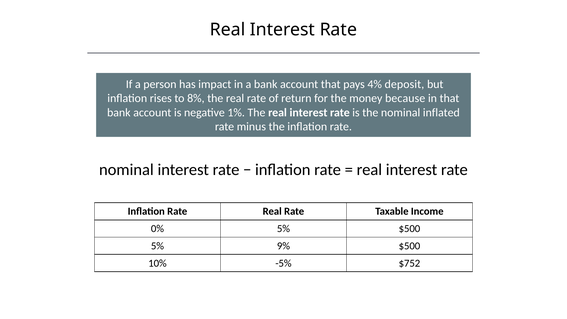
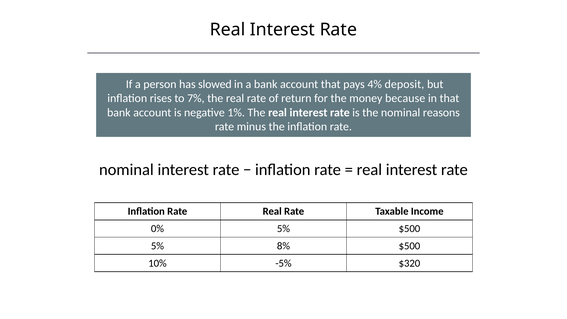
impact: impact -> slowed
8%: 8% -> 7%
inflated: inflated -> reasons
9%: 9% -> 8%
$752: $752 -> $320
